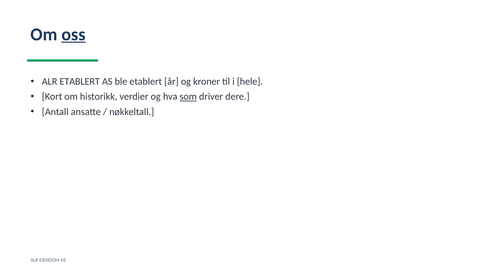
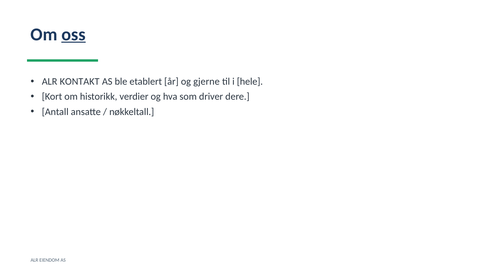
ALR ETABLERT: ETABLERT -> KONTAKT
kroner: kroner -> gjerne
som underline: present -> none
